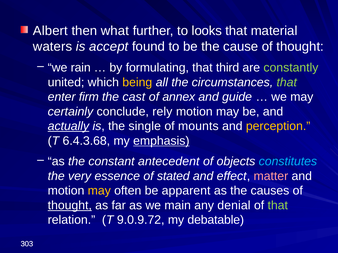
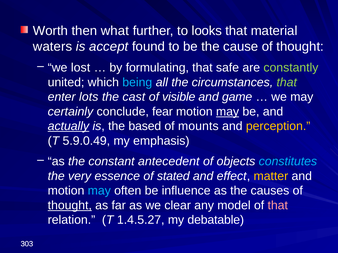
Albert: Albert -> Worth
rain: rain -> lost
third: third -> safe
being colour: yellow -> light blue
firm: firm -> lots
annex: annex -> visible
guide: guide -> game
rely: rely -> fear
may at (228, 112) underline: none -> present
single: single -> based
6.4.3.68: 6.4.3.68 -> 5.9.0.49
emphasis underline: present -> none
matter colour: pink -> yellow
may at (99, 191) colour: yellow -> light blue
apparent: apparent -> influence
main: main -> clear
denial: denial -> model
that at (278, 206) colour: light green -> pink
9.0.9.72: 9.0.9.72 -> 1.4.5.27
